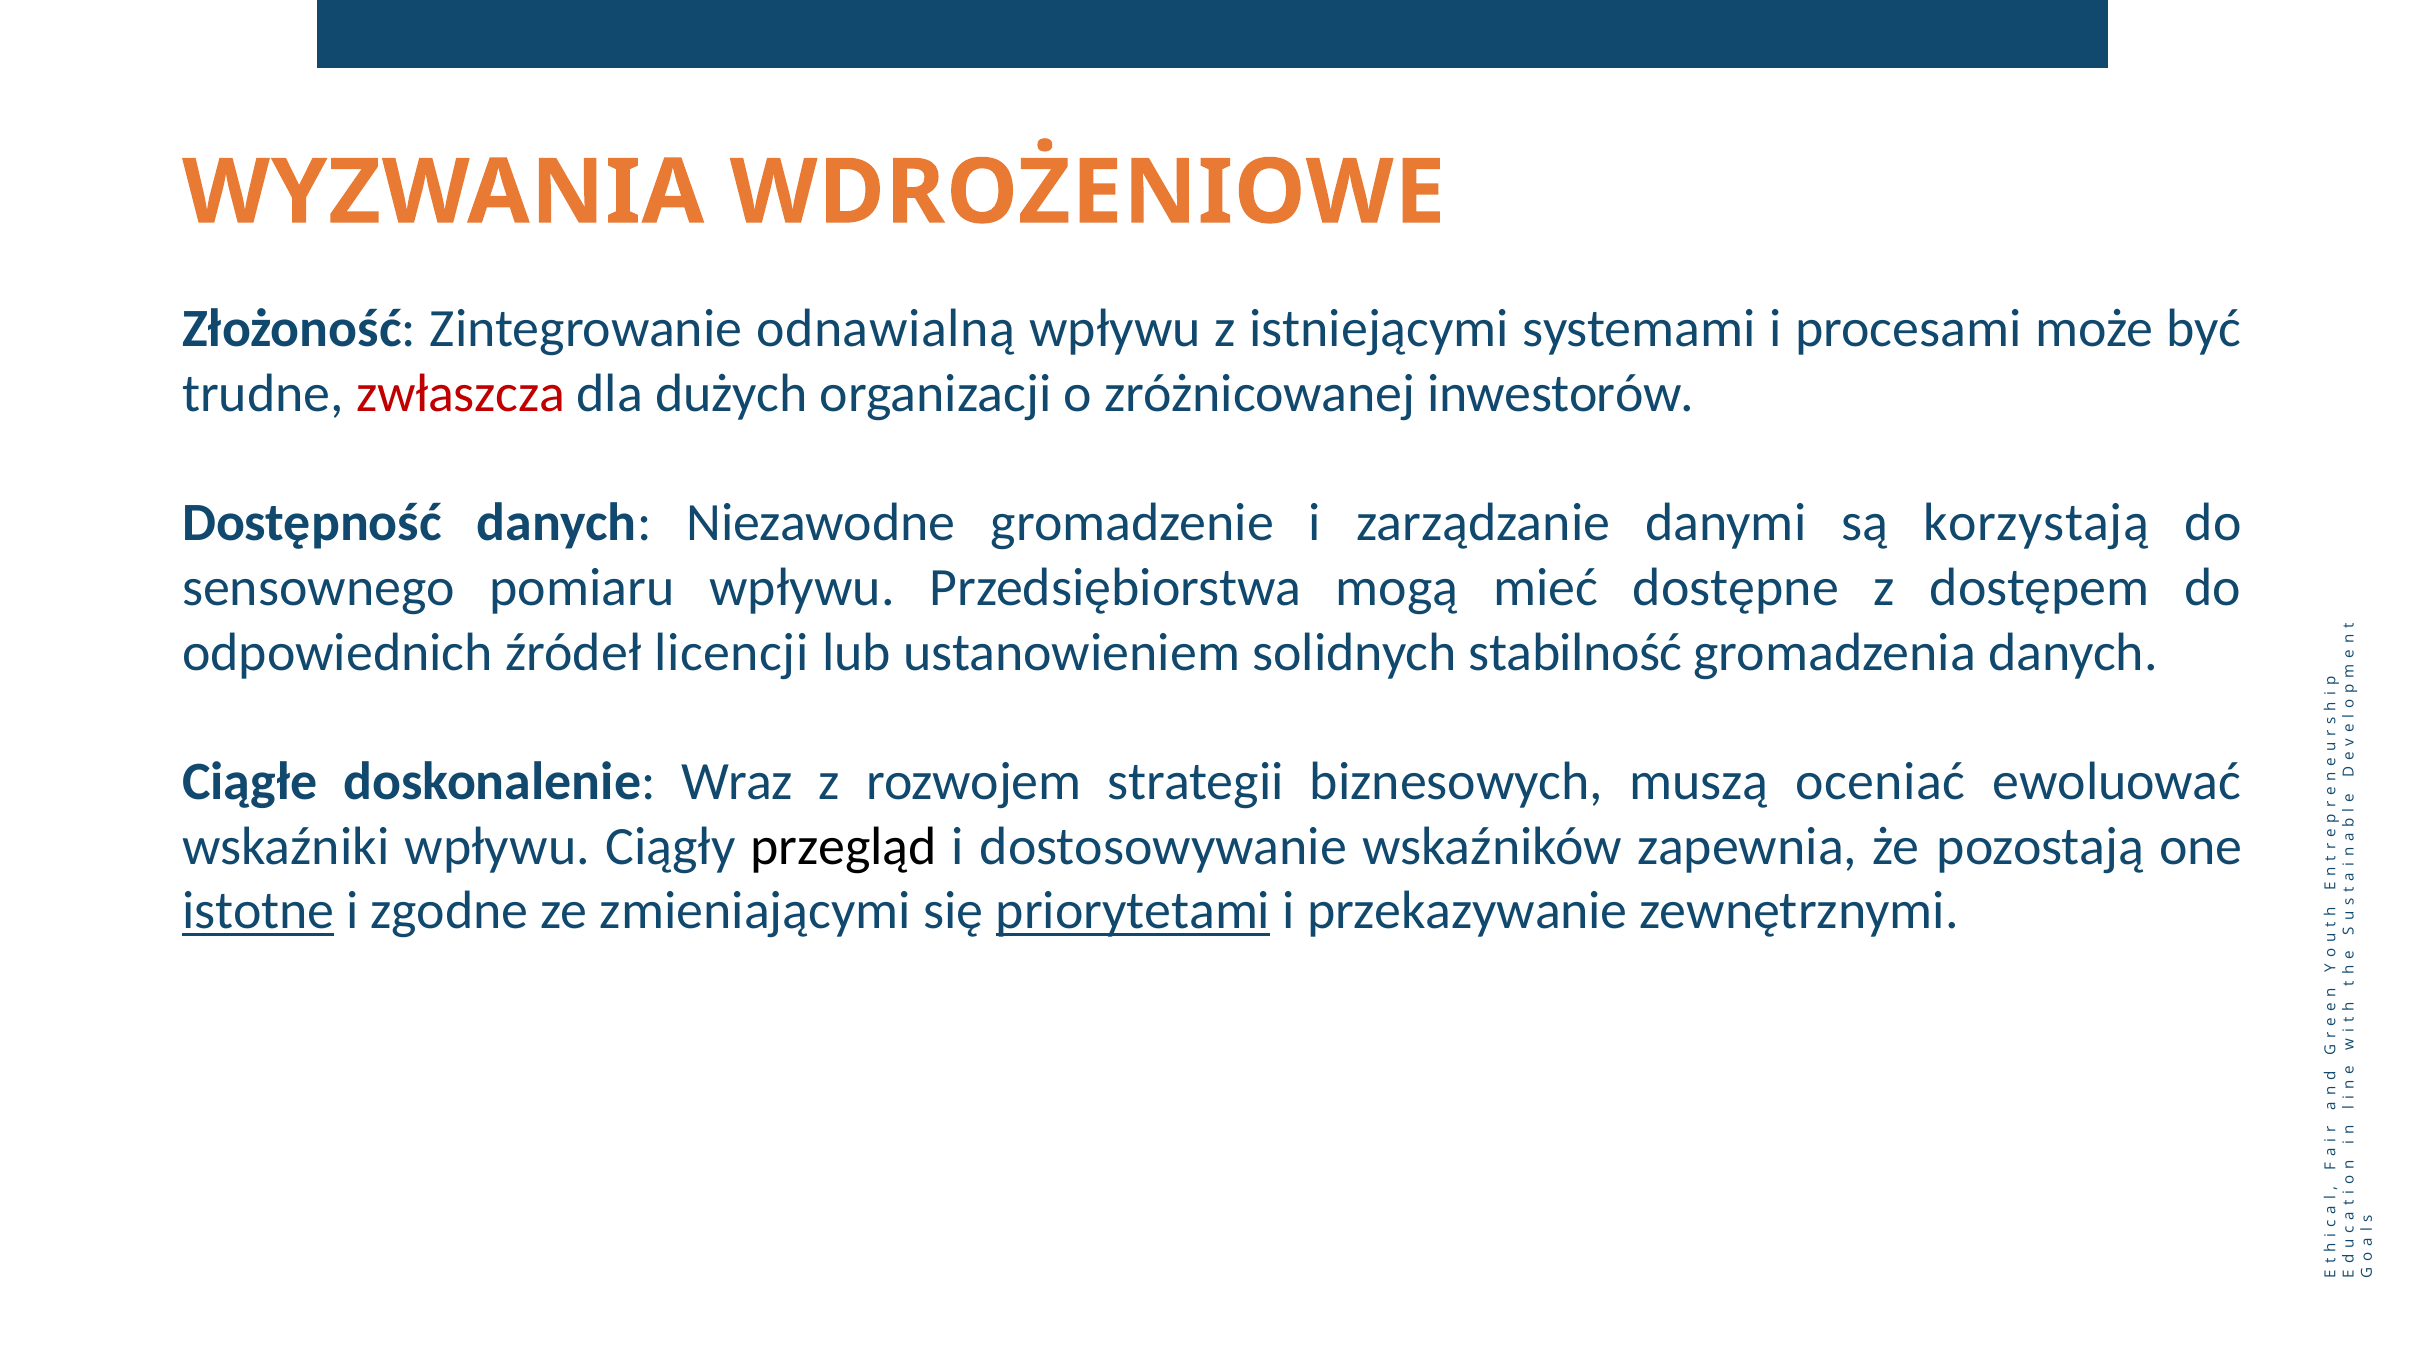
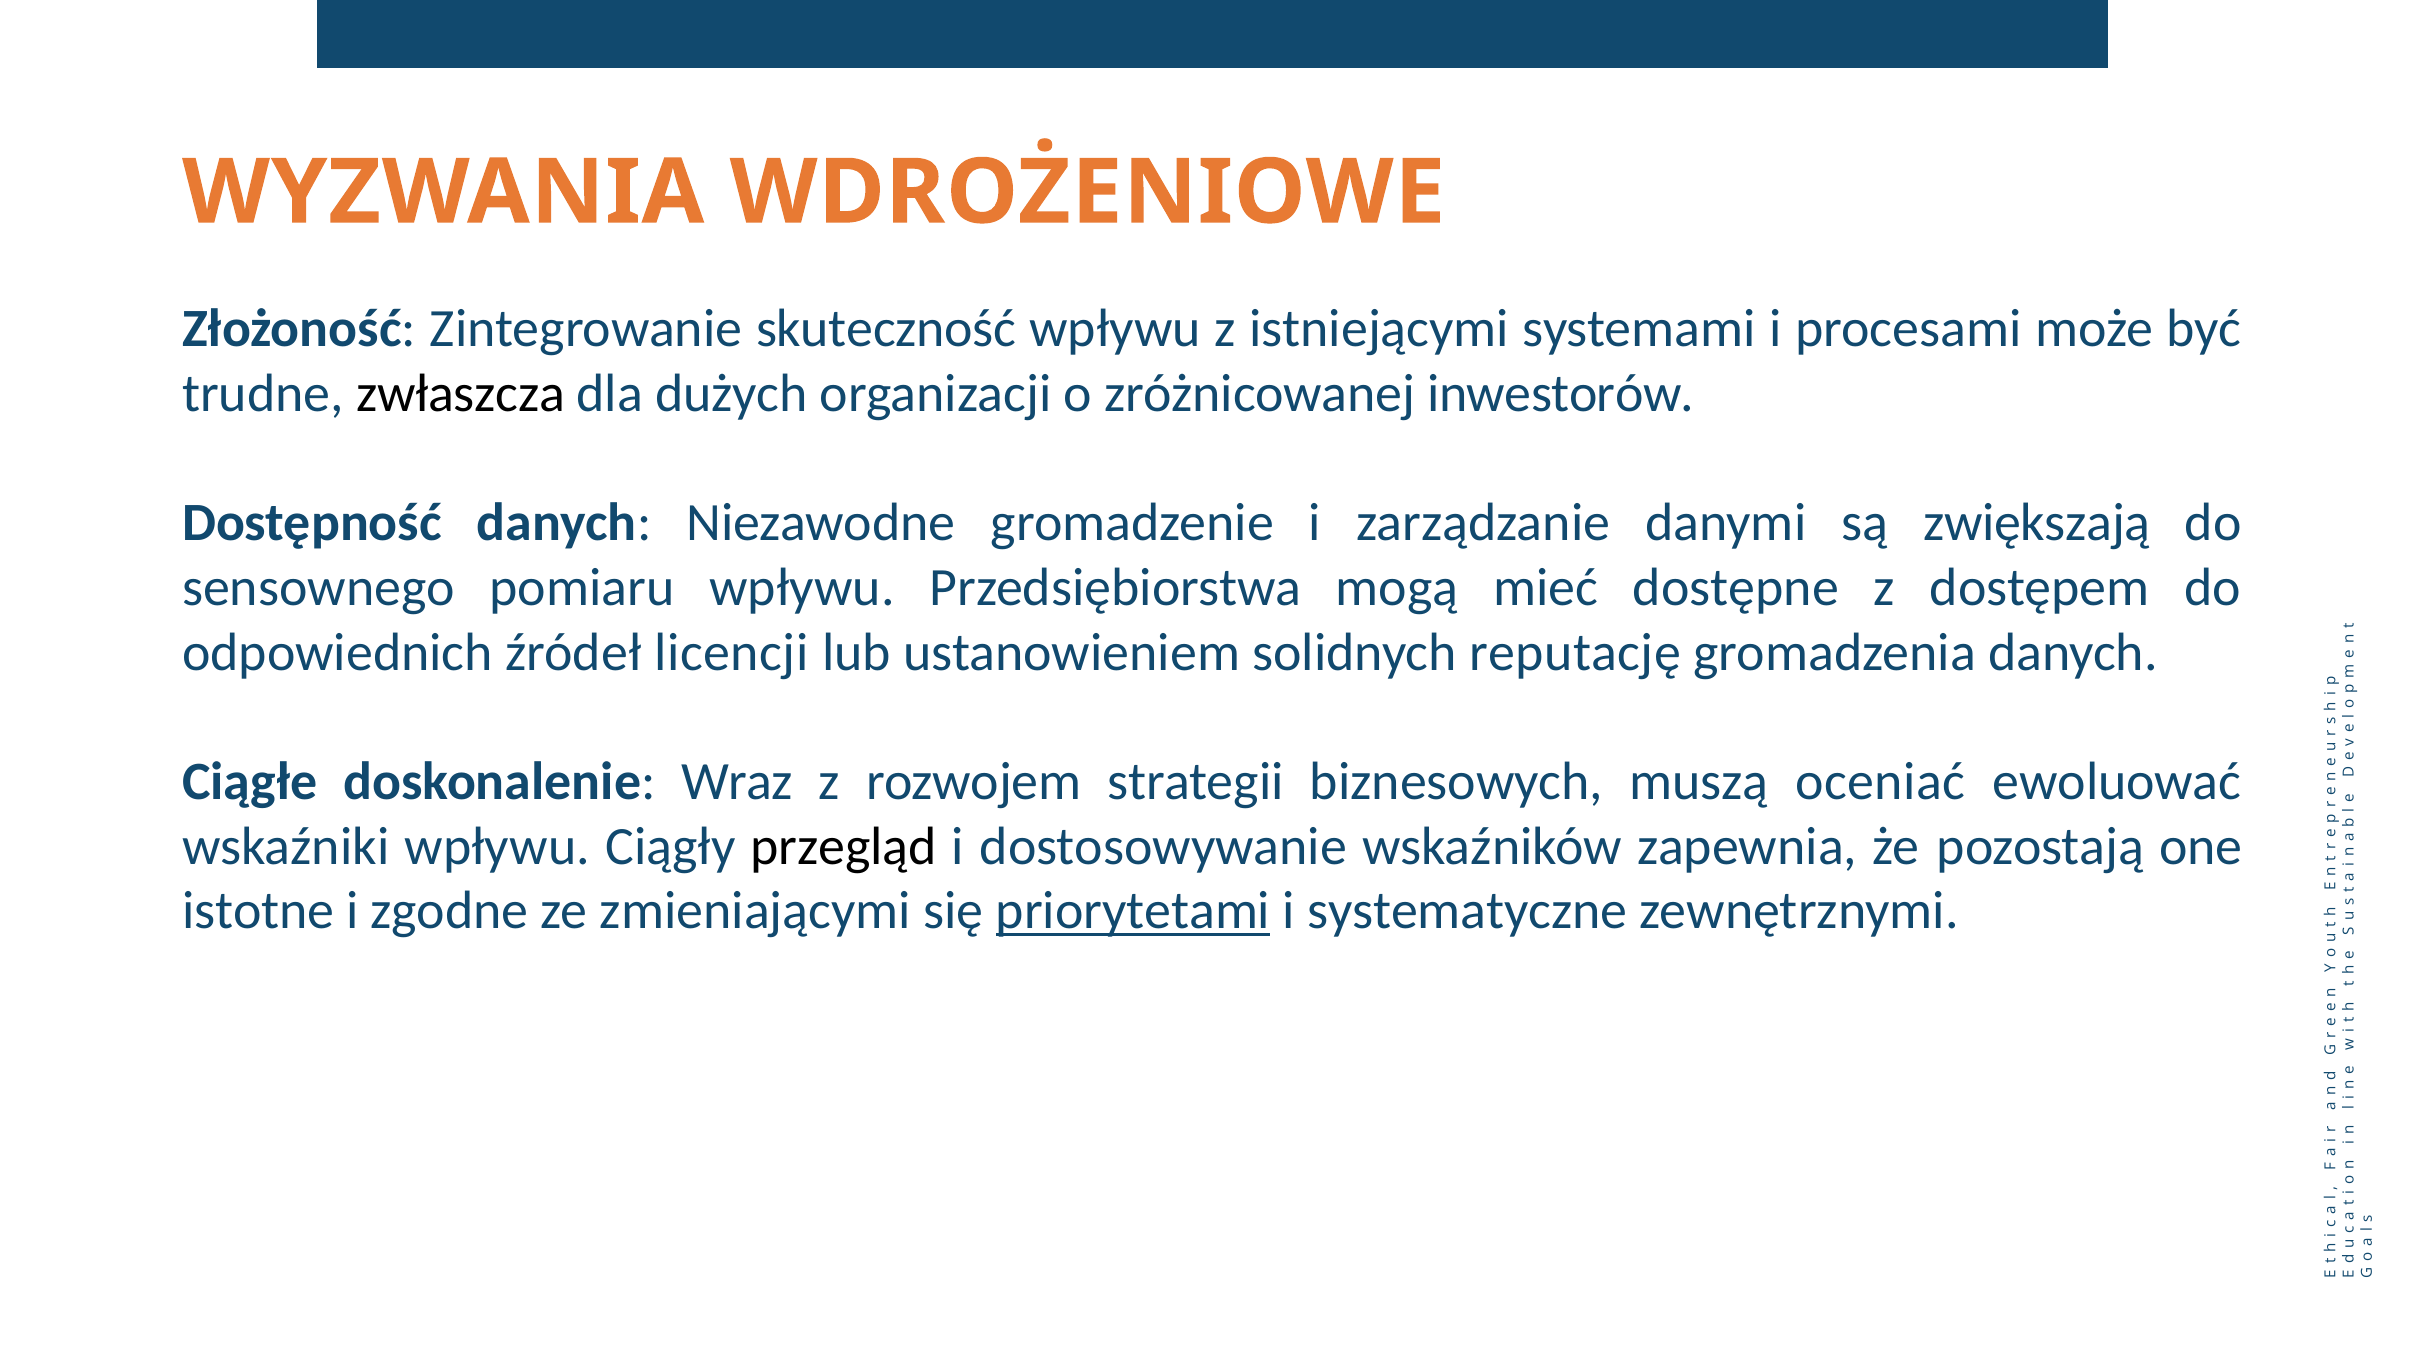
odnawialną: odnawialną -> skuteczność
zwłaszcza colour: red -> black
korzystają: korzystają -> zwiększają
stabilność: stabilność -> reputację
istotne underline: present -> none
przekazywanie: przekazywanie -> systematyczne
